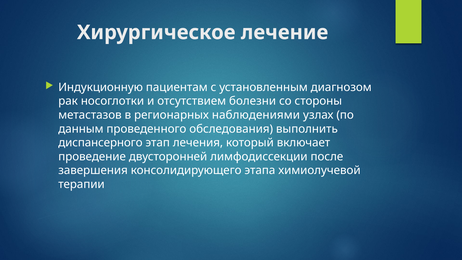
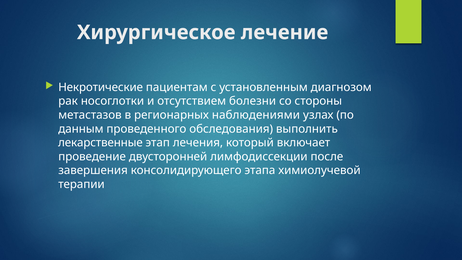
Индукционную: Индукционную -> Некротические
диспансерного: диспансерного -> лекарственные
